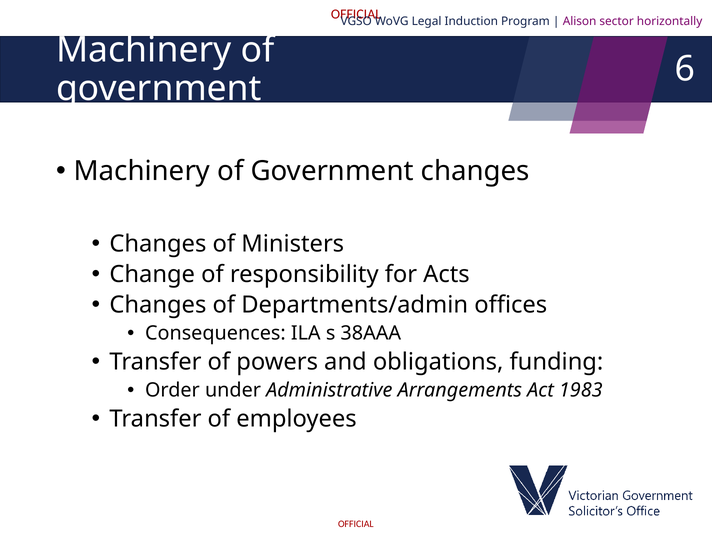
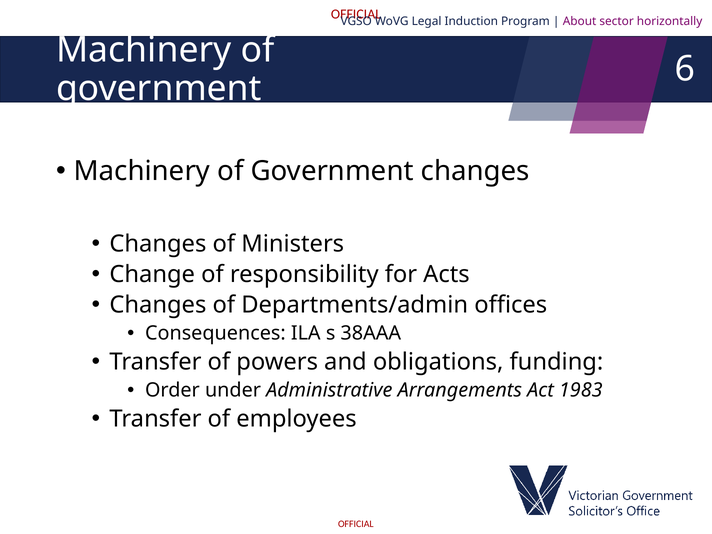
Alison: Alison -> About
